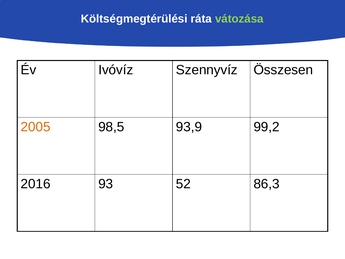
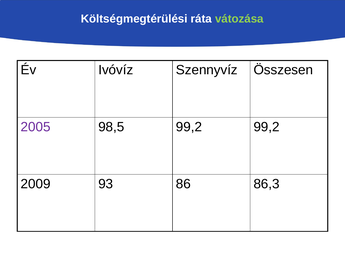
2005 colour: orange -> purple
98,5 93,9: 93,9 -> 99,2
2016: 2016 -> 2009
52: 52 -> 86
